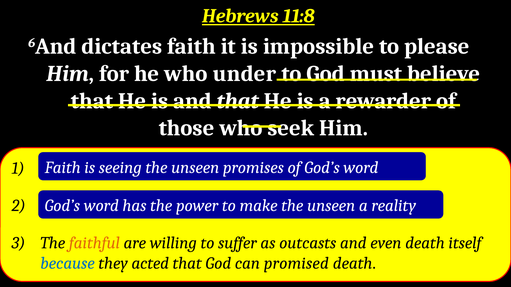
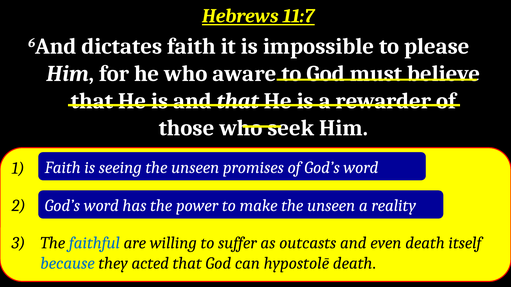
11:8: 11:8 -> 11:7
under: under -> aware
faithful colour: orange -> blue
promised: promised -> hypostolē
